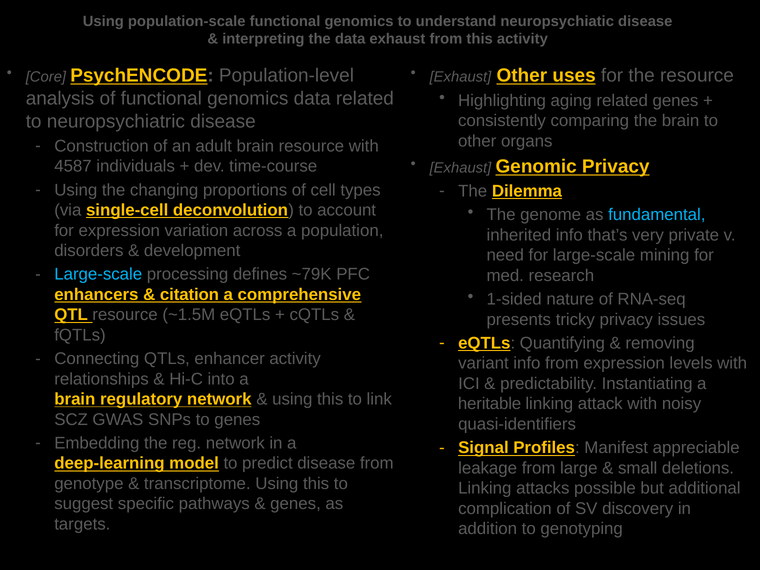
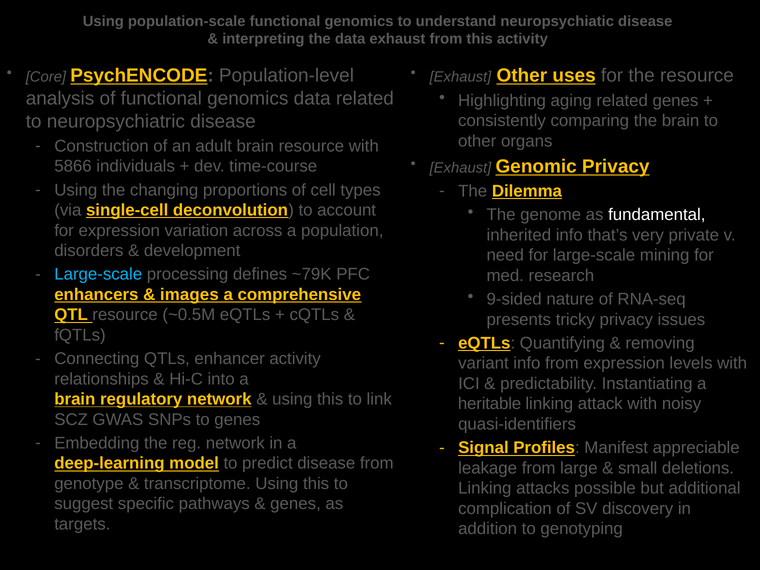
4587: 4587 -> 5866
fundamental colour: light blue -> white
citation: citation -> images
1-sided: 1-sided -> 9-sided
~1.5M: ~1.5M -> ~0.5M
